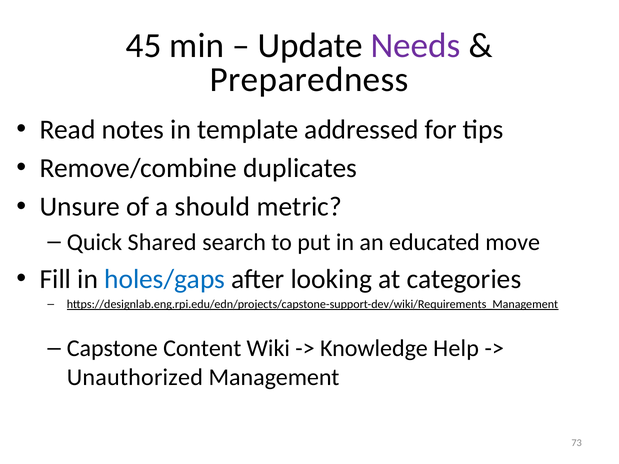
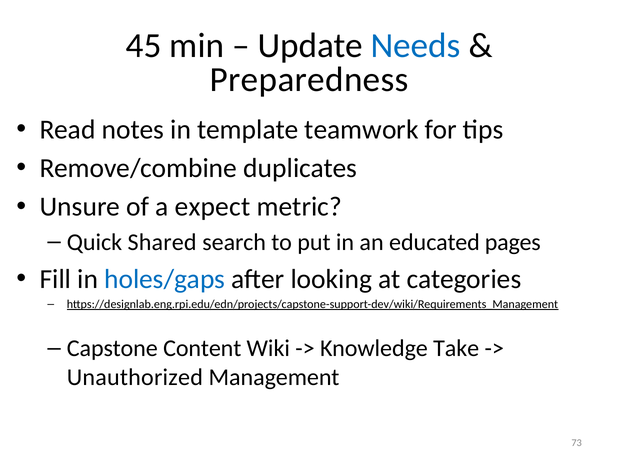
Needs colour: purple -> blue
addressed: addressed -> teamwork
should: should -> expect
move: move -> pages
Help: Help -> Take
